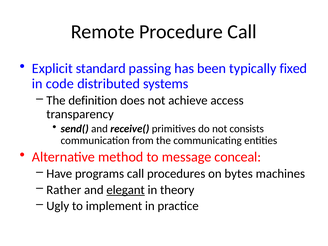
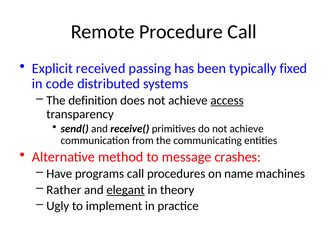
standard: standard -> received
access underline: none -> present
do not consists: consists -> achieve
conceal: conceal -> crashes
bytes: bytes -> name
